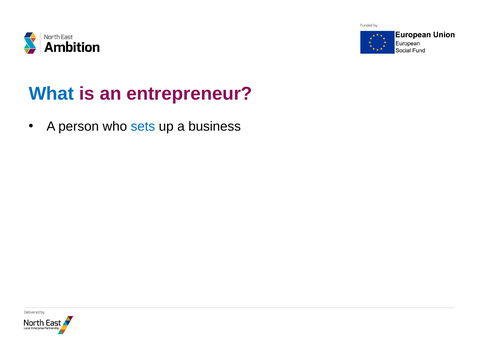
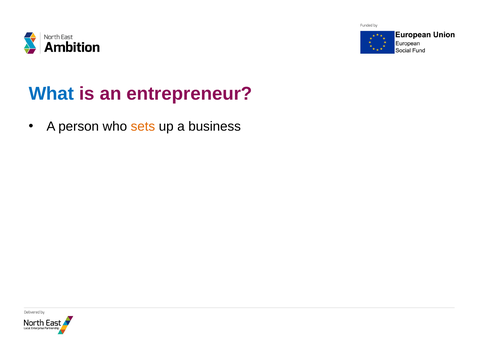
sets colour: blue -> orange
